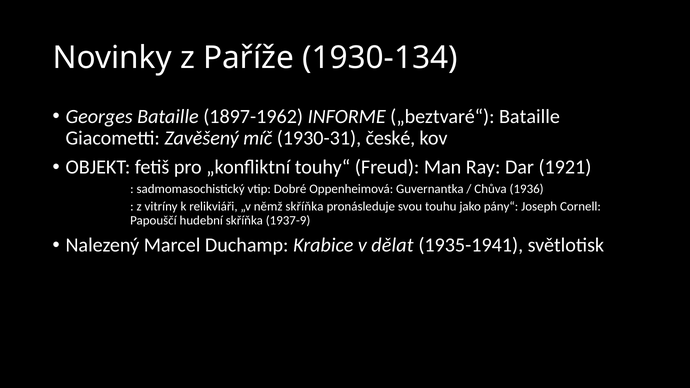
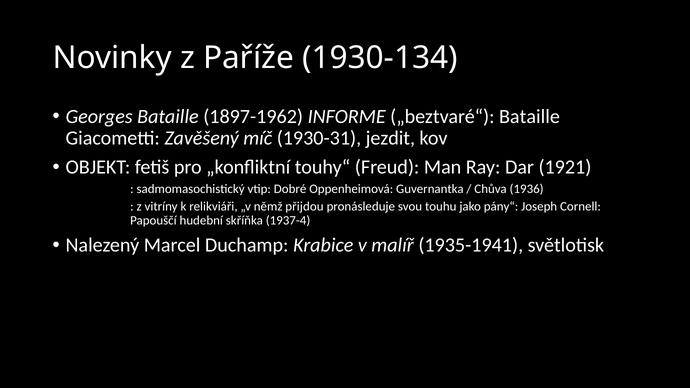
české: české -> jezdit
němž skříňka: skříňka -> přijdou
1937-9: 1937-9 -> 1937-4
dělat: dělat -> malíř
